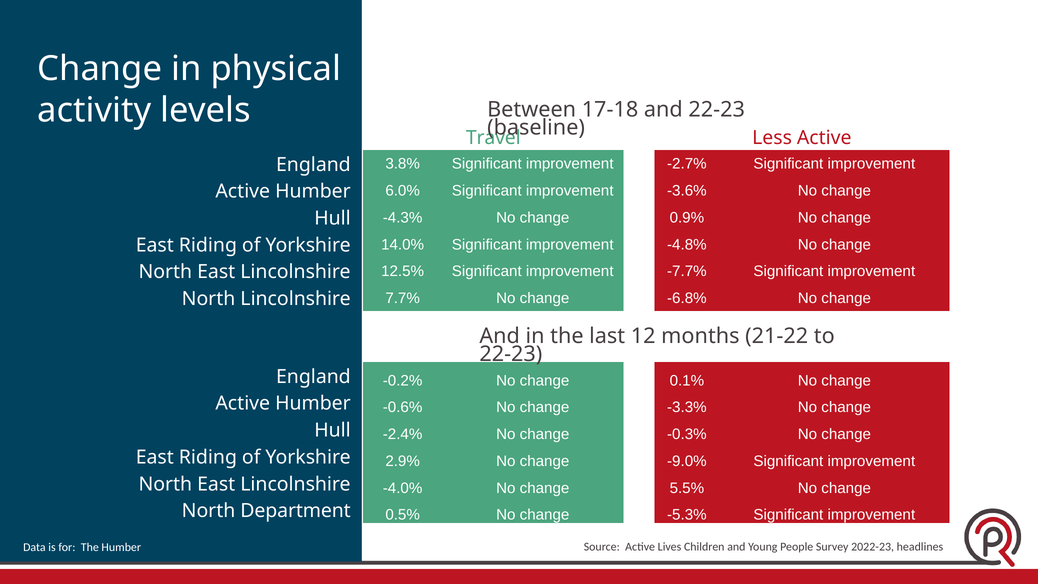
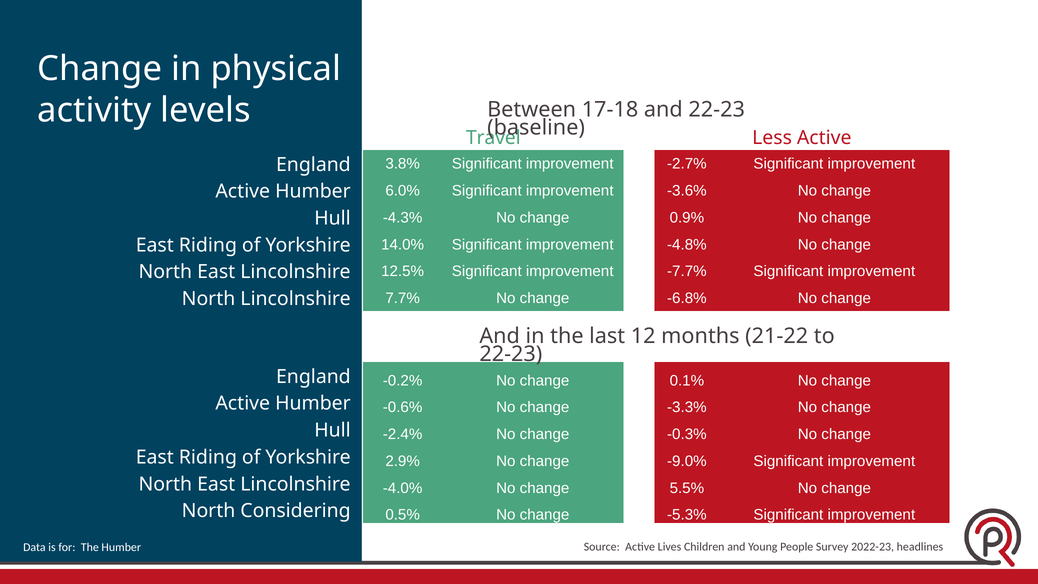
Department: Department -> Considering
